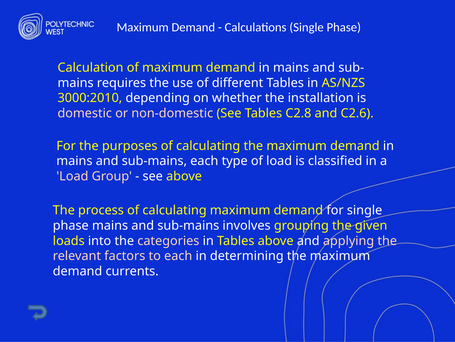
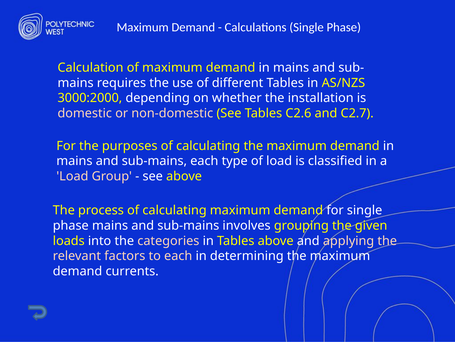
3000:2010: 3000:2010 -> 3000:2000
C2.8: C2.8 -> C2.6
C2.6: C2.6 -> C2.7
